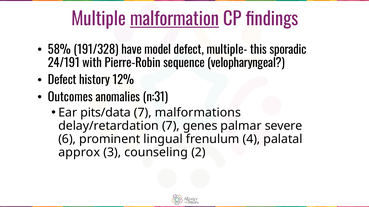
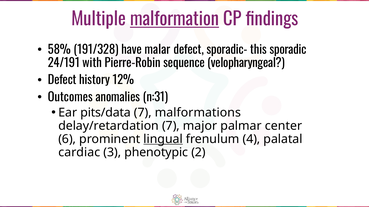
model: model -> malar
multiple-: multiple- -> sporadic-
genes: genes -> major
severe: severe -> center
lingual underline: none -> present
approx: approx -> cardiac
counseling: counseling -> phenotypic
